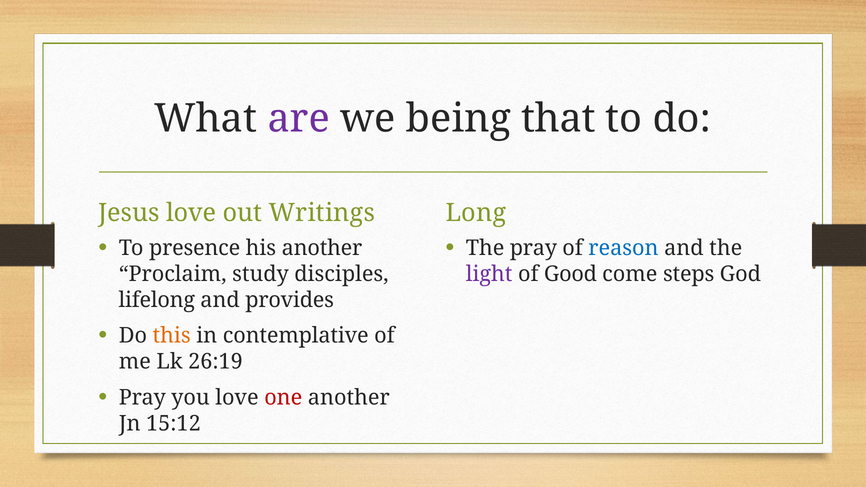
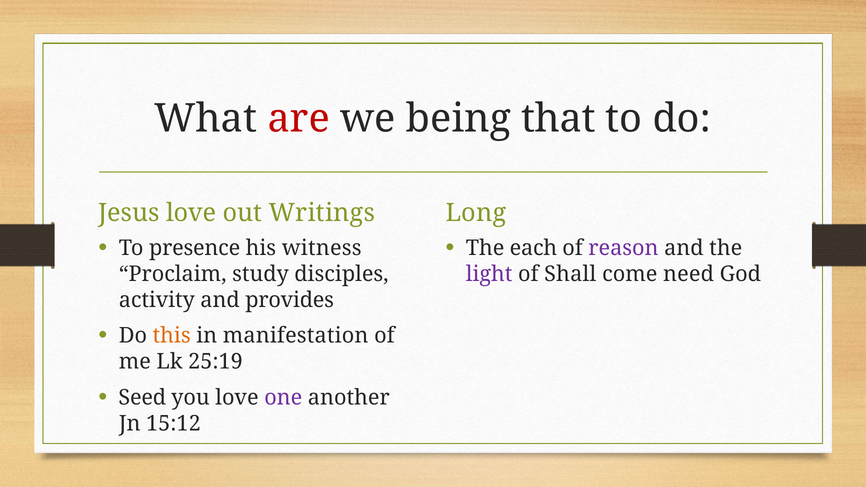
are colour: purple -> red
his another: another -> witness
The pray: pray -> each
reason colour: blue -> purple
Good: Good -> Shall
steps: steps -> need
lifelong: lifelong -> activity
contemplative: contemplative -> manifestation
26:19: 26:19 -> 25:19
Pray at (142, 398): Pray -> Seed
one colour: red -> purple
